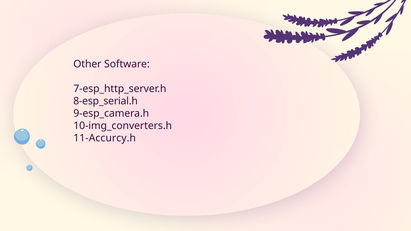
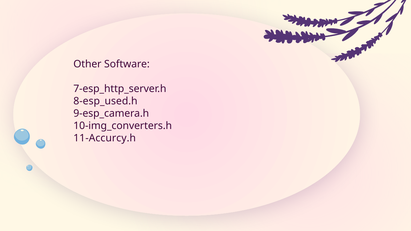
8-esp_serial.h: 8-esp_serial.h -> 8-esp_used.h
